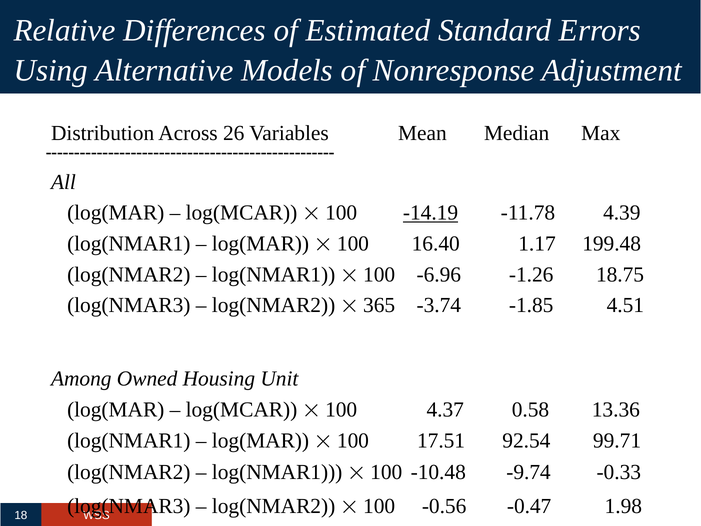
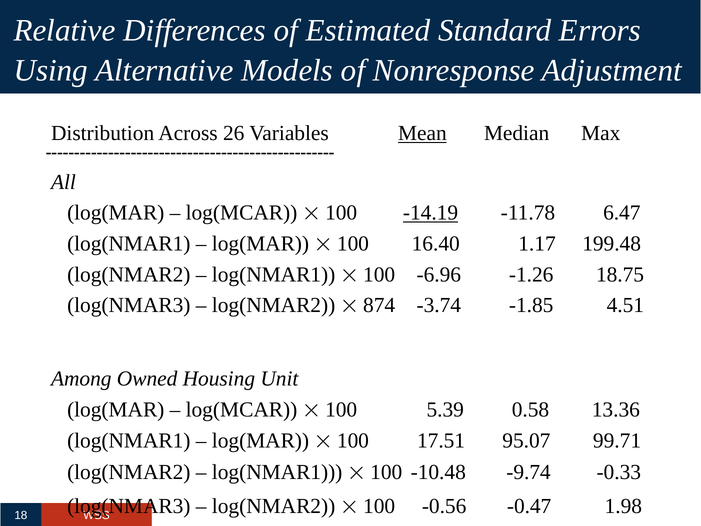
Mean underline: none -> present
4.39: 4.39 -> 6.47
365: 365 -> 874
4.37: 4.37 -> 5.39
92.54: 92.54 -> 95.07
